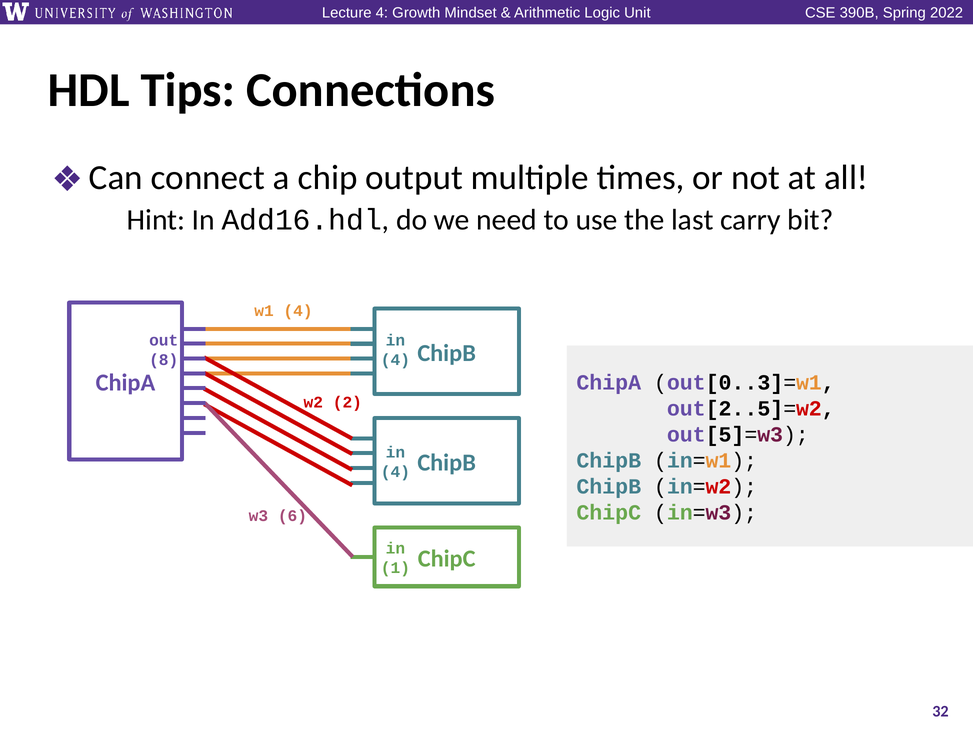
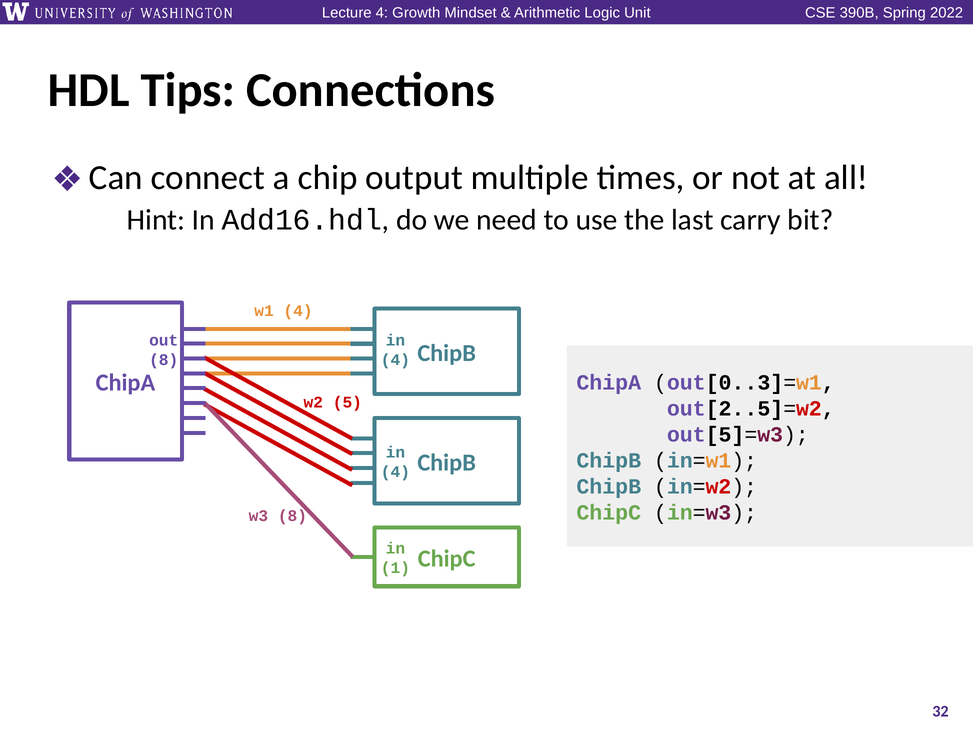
2: 2 -> 5
w3 6: 6 -> 8
